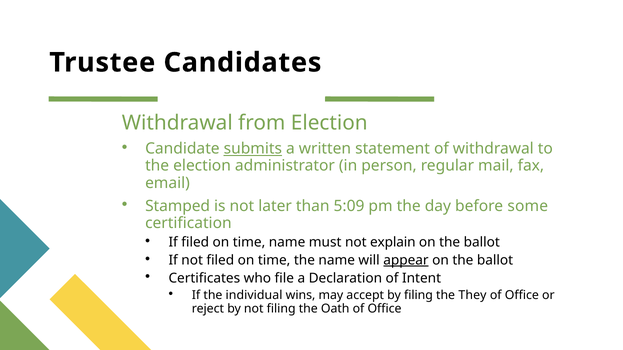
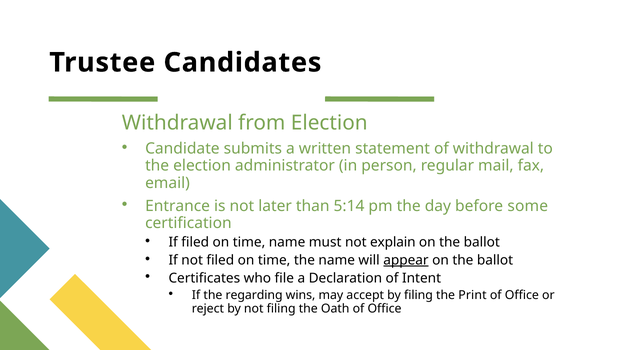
submits underline: present -> none
Stamped: Stamped -> Entrance
5:09: 5:09 -> 5:14
individual: individual -> regarding
They: They -> Print
